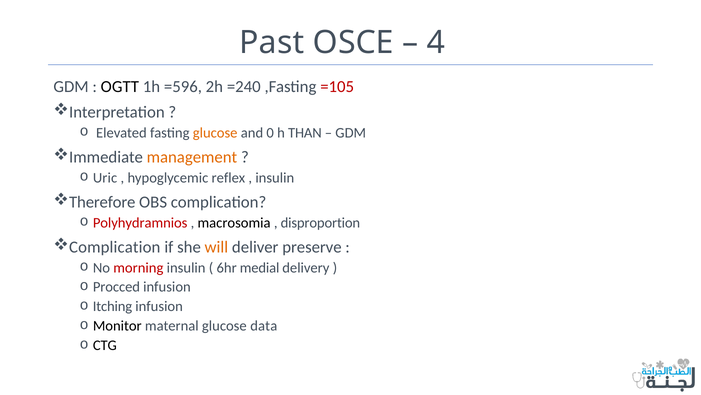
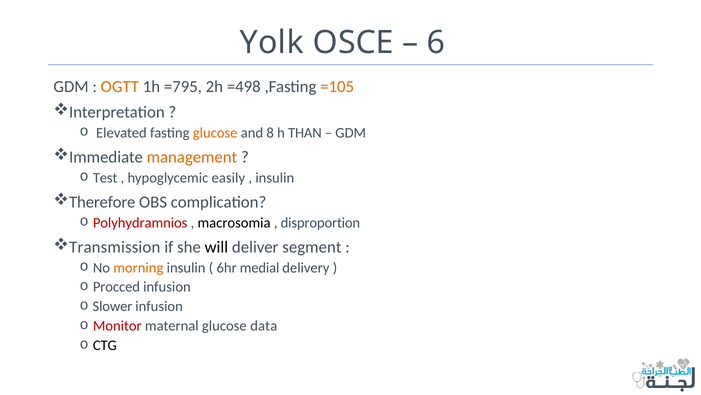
Past: Past -> Yolk
4: 4 -> 6
OGTT colour: black -> orange
=596: =596 -> =795
=240: =240 -> =498
=105 colour: red -> orange
0: 0 -> 8
Uric: Uric -> Test
reflex: reflex -> easily
Complication at (115, 247): Complication -> Transmission
will colour: orange -> black
preserve: preserve -> segment
morning colour: red -> orange
Itching: Itching -> Slower
Monitor colour: black -> red
